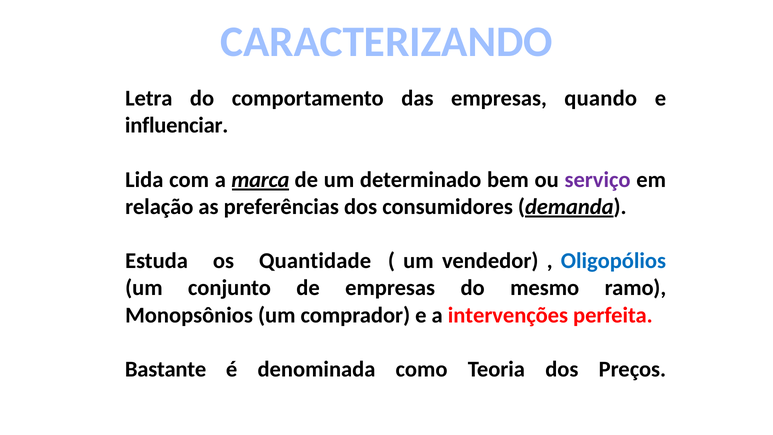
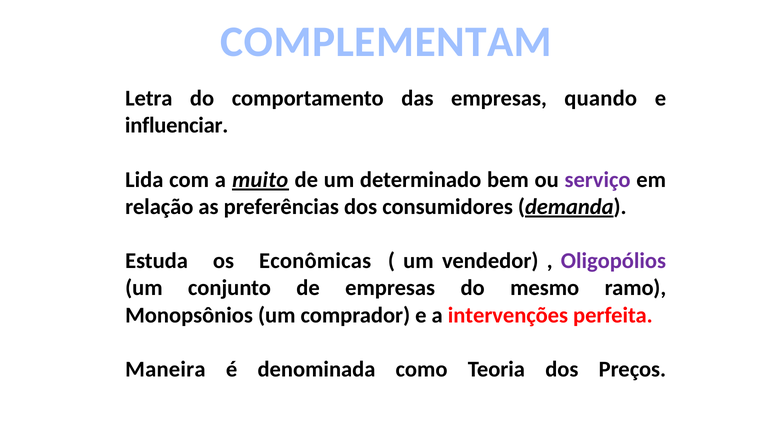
CARACTERIZANDO: CARACTERIZANDO -> COMPLEMENTAM
marca: marca -> muito
Quantidade: Quantidade -> Econômicas
Oligopólios colour: blue -> purple
Bastante: Bastante -> Maneira
